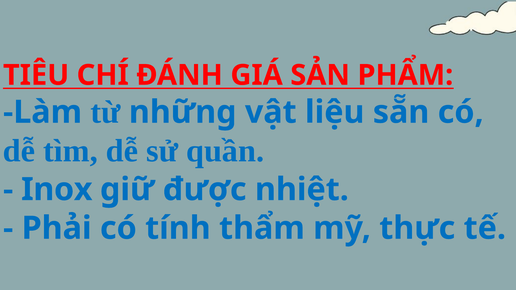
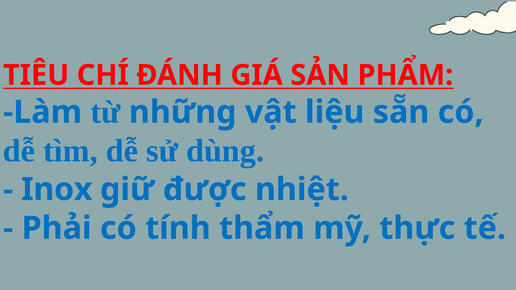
quần: quần -> dùng
